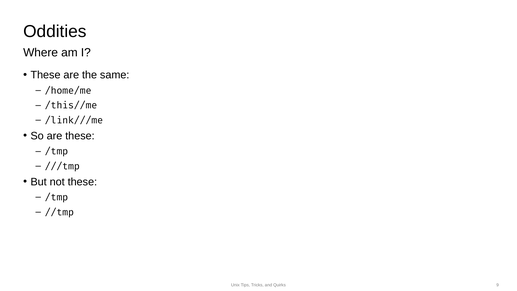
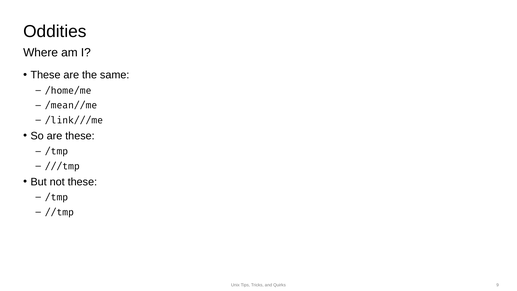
/this//me: /this//me -> /mean//me
